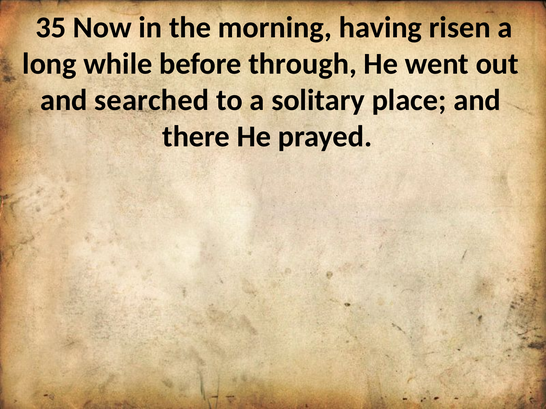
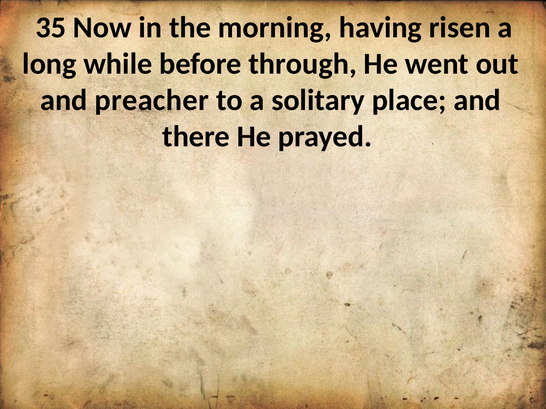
searched: searched -> preacher
